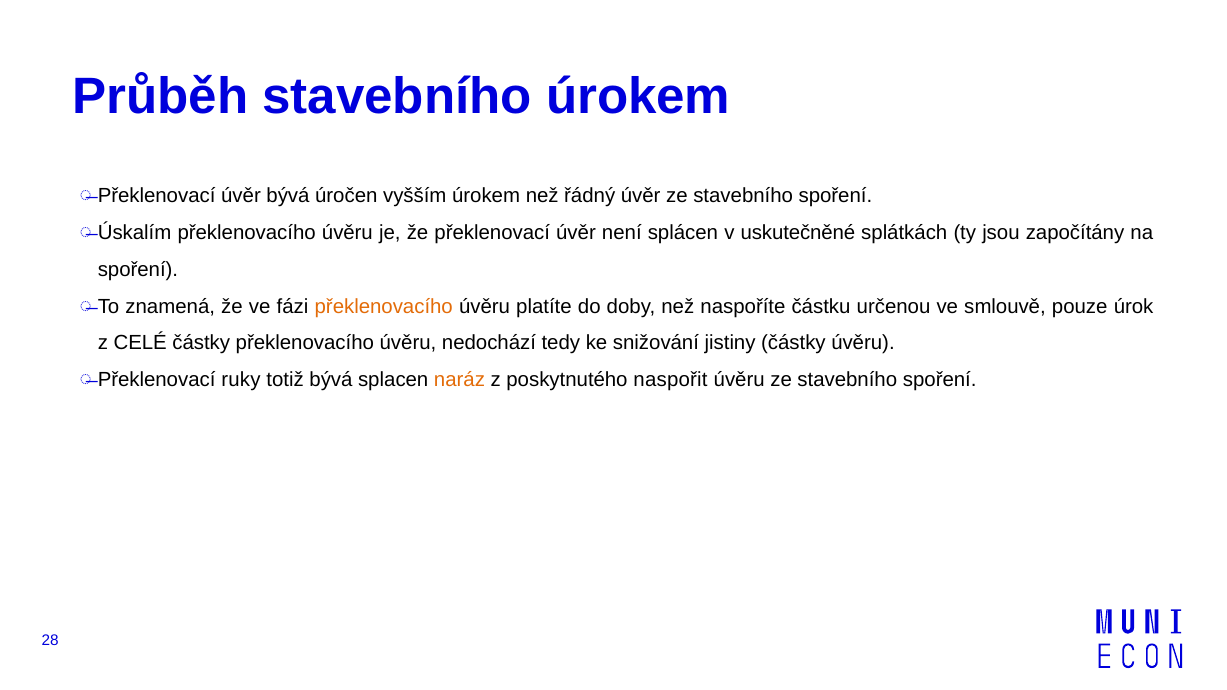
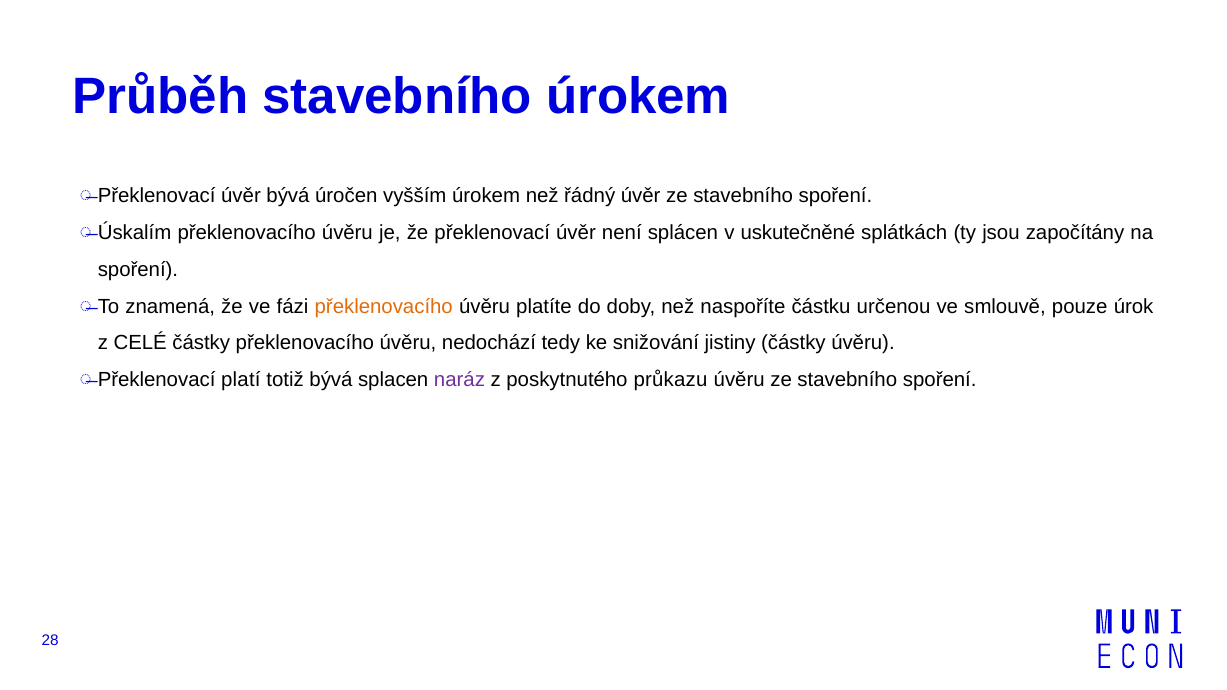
ruky: ruky -> platí
naráz colour: orange -> purple
naspořit: naspořit -> průkazu
